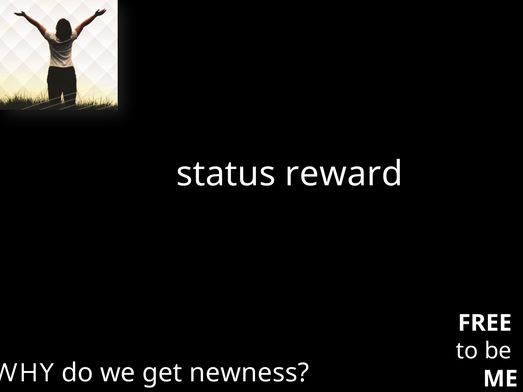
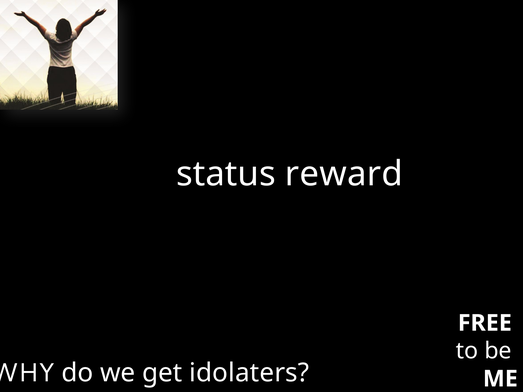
newness: newness -> idolaters
